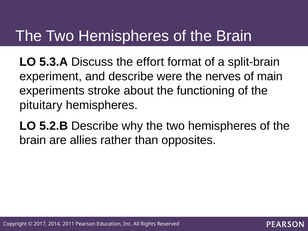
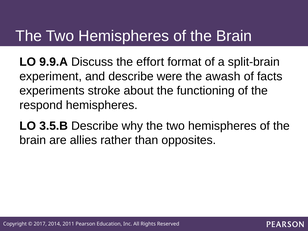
5.3.A: 5.3.A -> 9.9.A
nerves: nerves -> awash
main: main -> facts
pituitary: pituitary -> respond
5.2.B: 5.2.B -> 3.5.B
